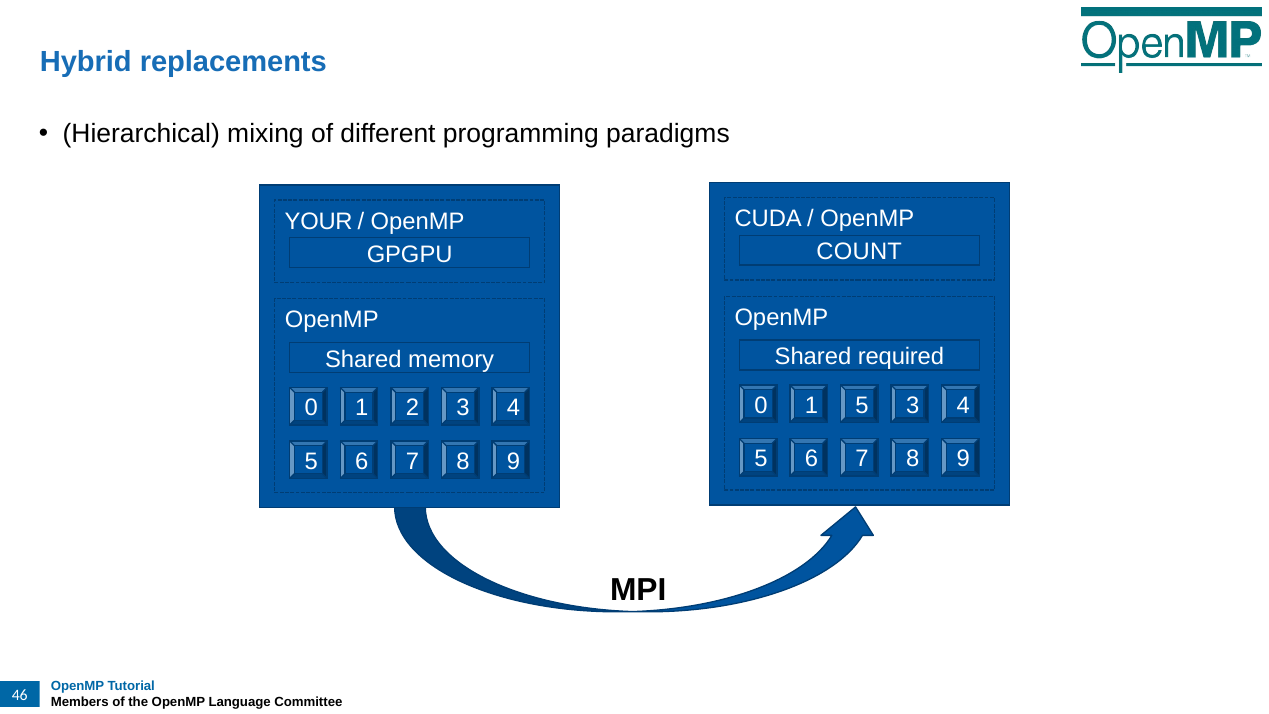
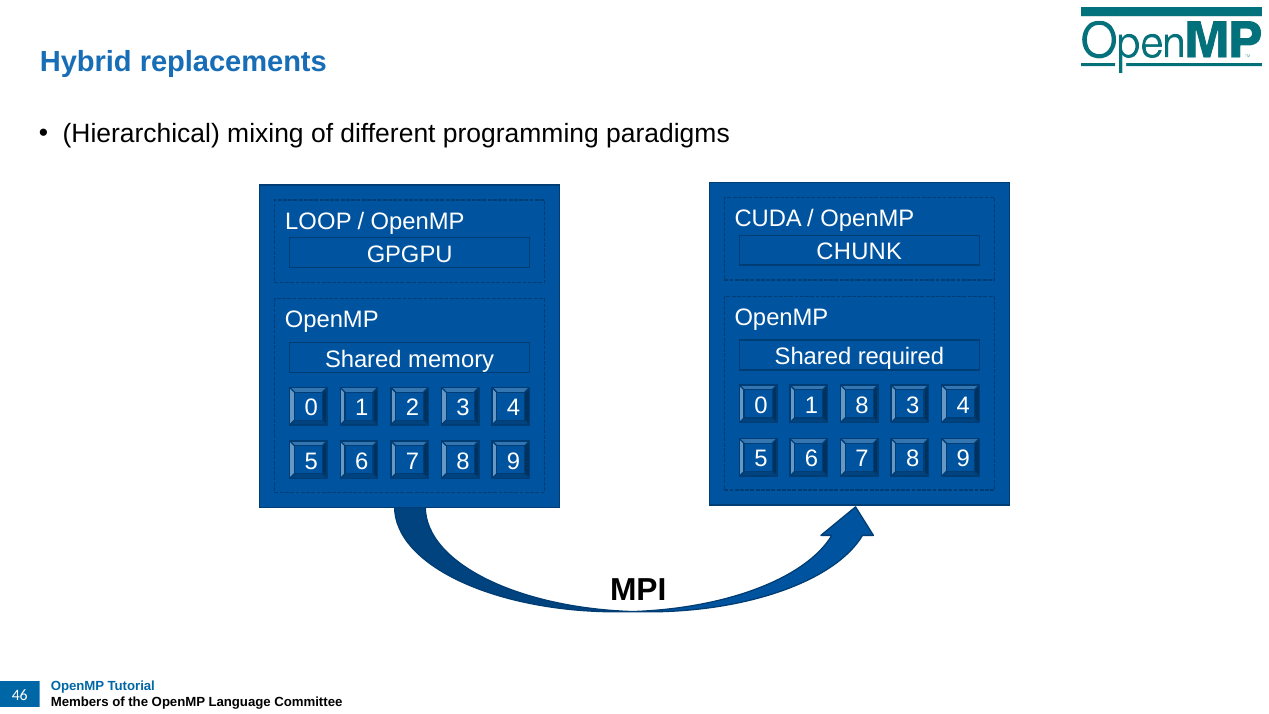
YOUR: YOUR -> LOOP
COUNT: COUNT -> CHUNK
1 5: 5 -> 8
